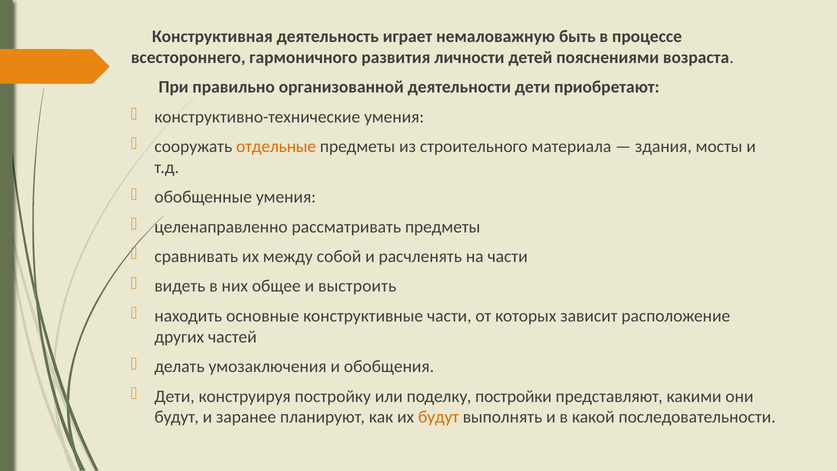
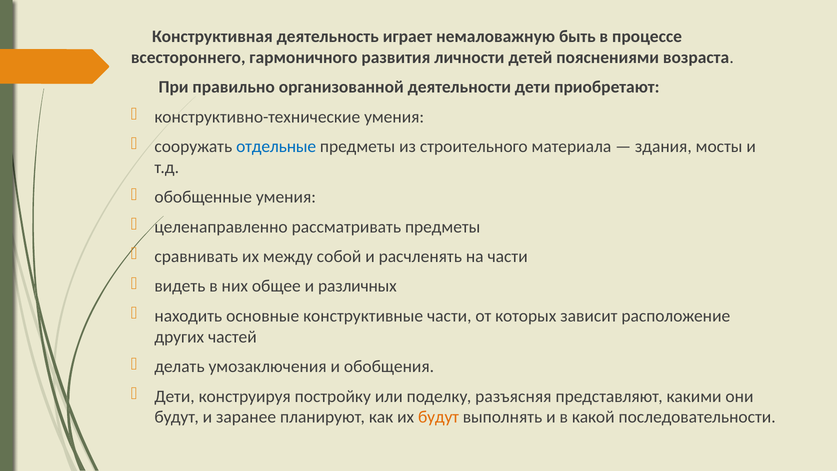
отдельные colour: orange -> blue
выстроить: выстроить -> различных
постройки: постройки -> разъясняя
